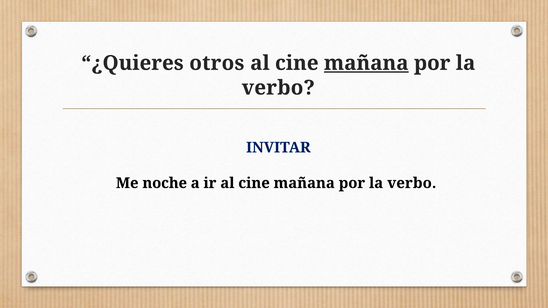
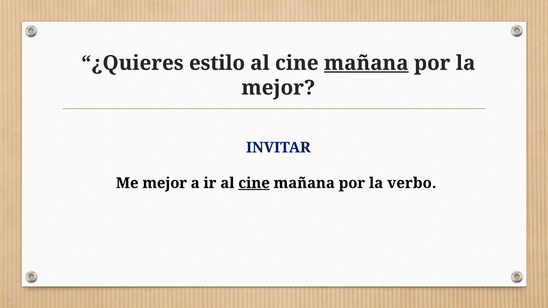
otros: otros -> estilo
verbo at (278, 88): verbo -> mejor
Me noche: noche -> mejor
cine at (254, 183) underline: none -> present
